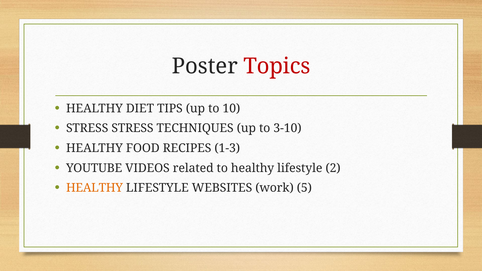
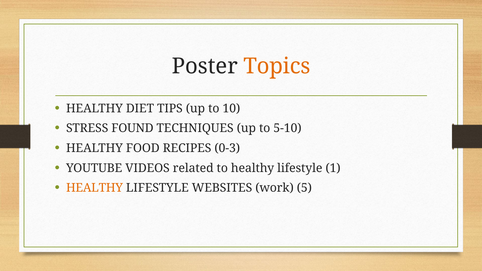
Topics colour: red -> orange
STRESS STRESS: STRESS -> FOUND
3-10: 3-10 -> 5-10
1-3: 1-3 -> 0-3
2: 2 -> 1
